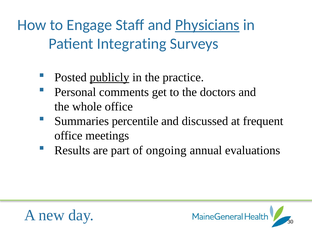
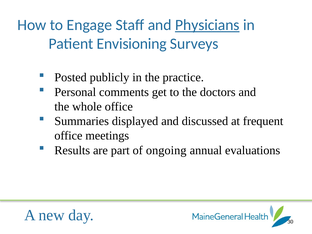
Integrating: Integrating -> Envisioning
publicly underline: present -> none
percentile: percentile -> displayed
